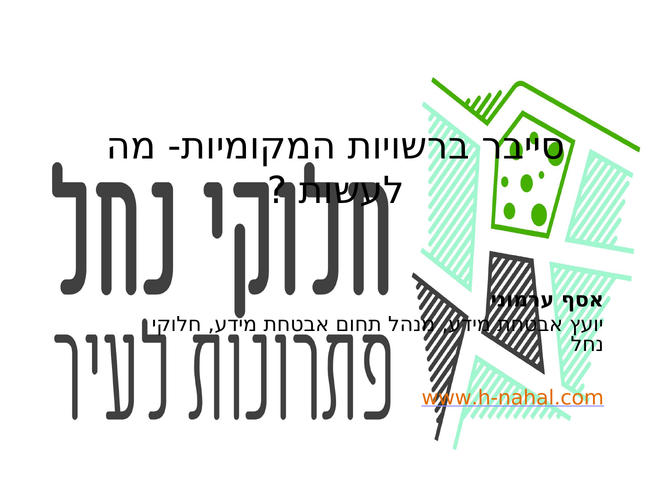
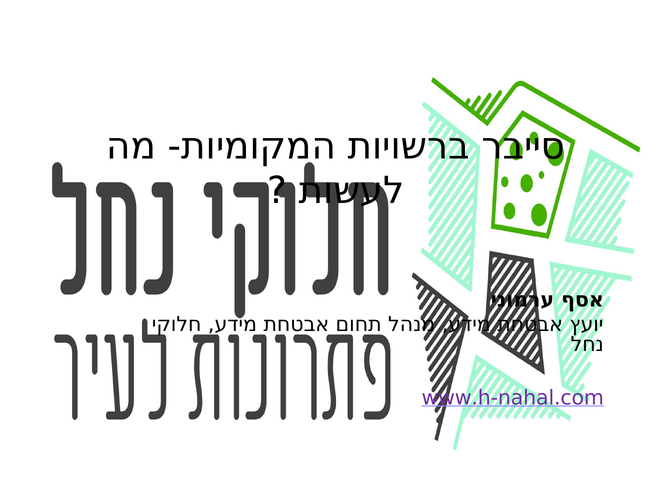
www.h-nahal.com colour: orange -> purple
